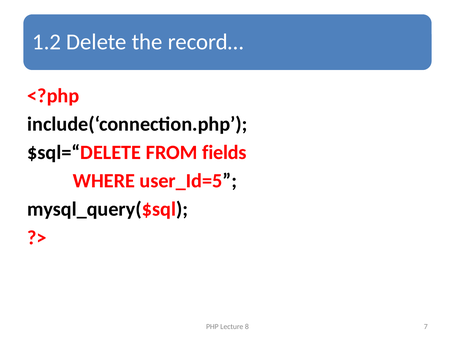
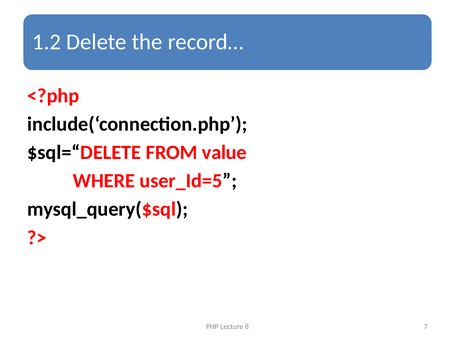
fields: fields -> value
